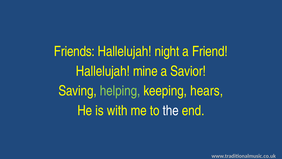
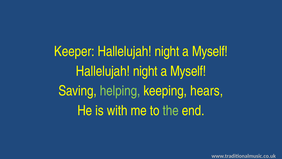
Friends: Friends -> Keeper
Friend at (210, 51): Friend -> Myself
mine at (145, 71): mine -> night
Savior at (188, 71): Savior -> Myself
the colour: white -> light green
